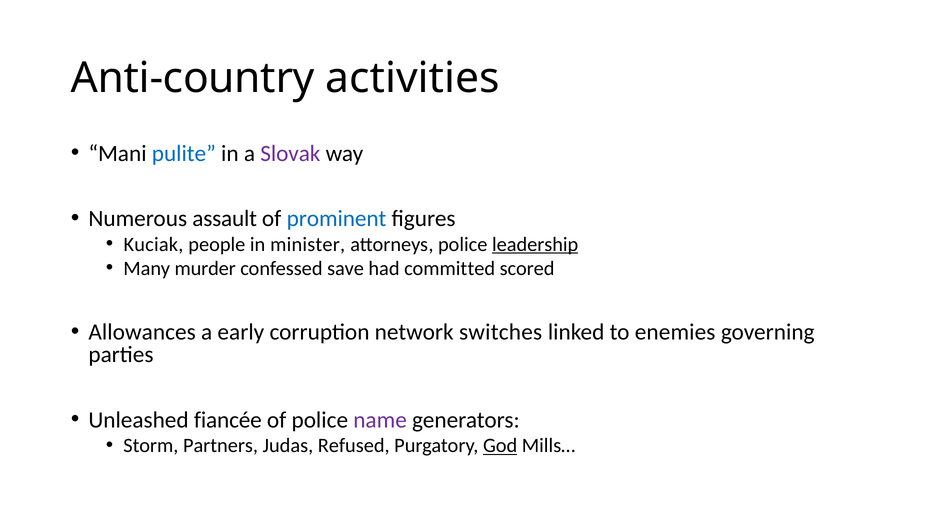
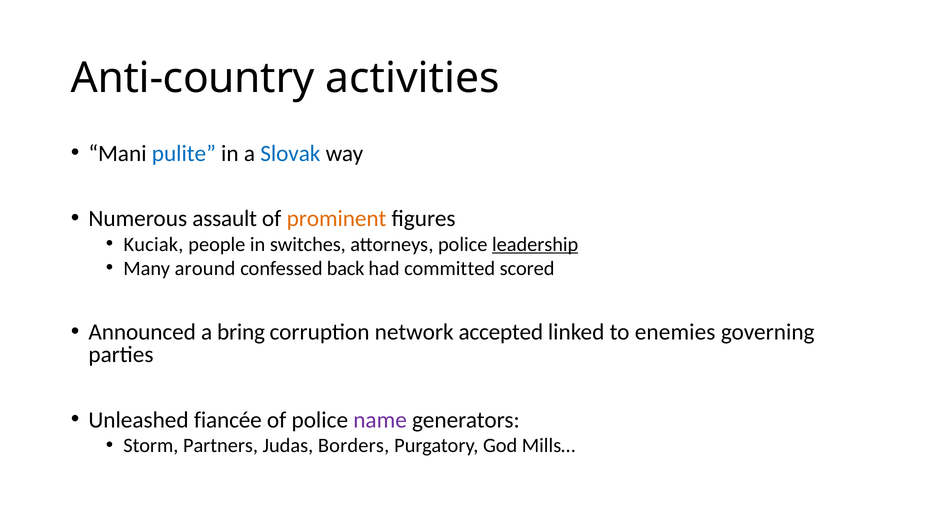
Slovak colour: purple -> blue
prominent colour: blue -> orange
minister: minister -> switches
murder: murder -> around
save: save -> back
Allowances: Allowances -> Announced
early: early -> bring
switches: switches -> accepted
Refused: Refused -> Borders
God underline: present -> none
